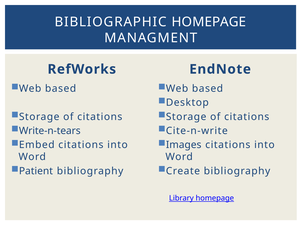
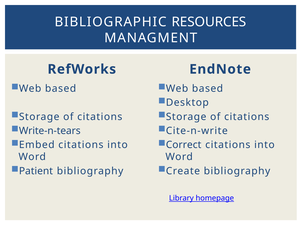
BIBLIOGRAPHIC HOMEPAGE: HOMEPAGE -> RESOURCES
Images: Images -> Correct
